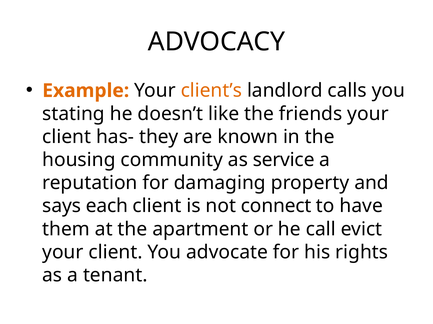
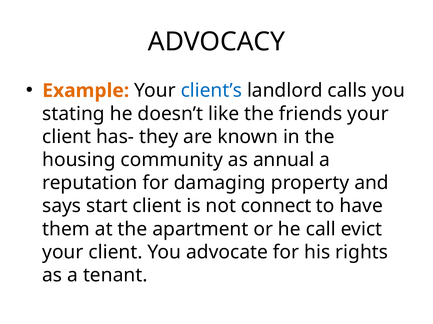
client’s colour: orange -> blue
service: service -> annual
each: each -> start
